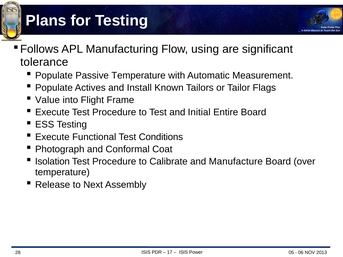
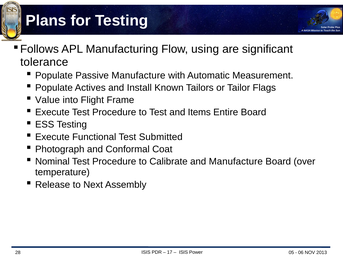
Passive Temperature: Temperature -> Manufacture
Initial: Initial -> Items
Conditions: Conditions -> Submitted
Isolation: Isolation -> Nominal
